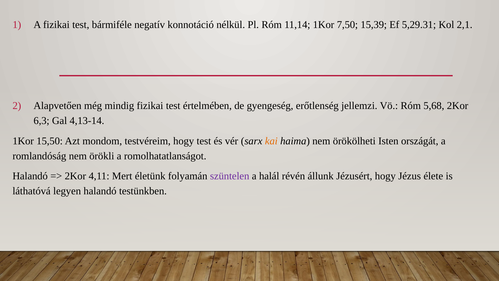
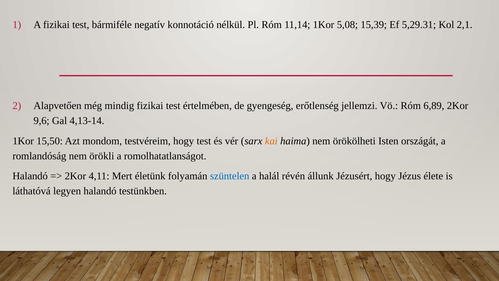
7,50: 7,50 -> 5,08
5,68: 5,68 -> 6,89
6,3: 6,3 -> 9,6
szüntelen colour: purple -> blue
